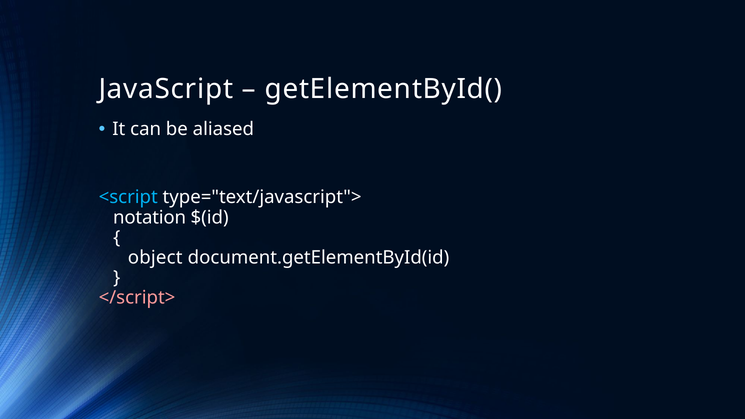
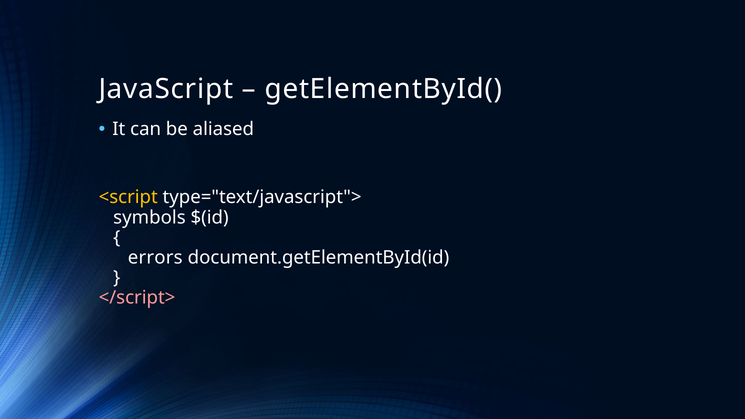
<script colour: light blue -> yellow
notation: notation -> symbols
object: object -> errors
